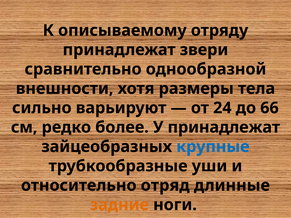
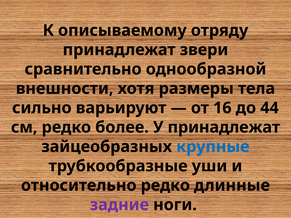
24: 24 -> 16
66: 66 -> 44
относительно отряд: отряд -> редко
задние colour: orange -> purple
